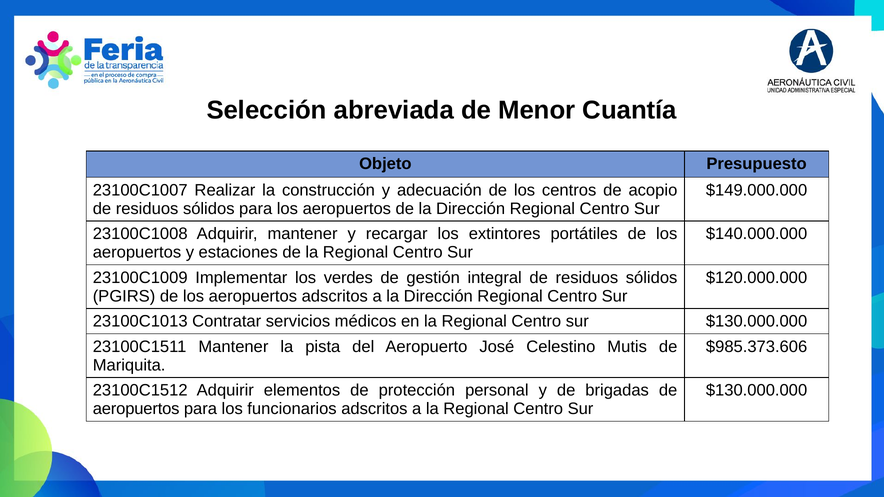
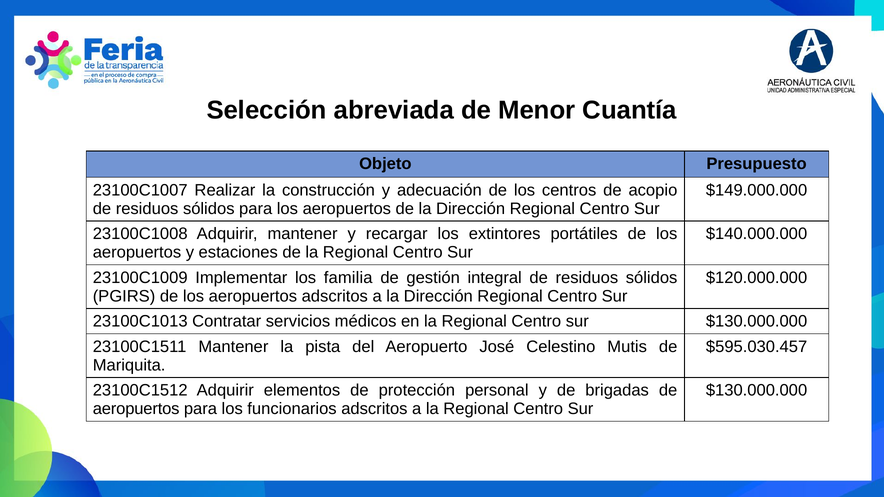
verdes: verdes -> familia
$985.373.606: $985.373.606 -> $595.030.457
